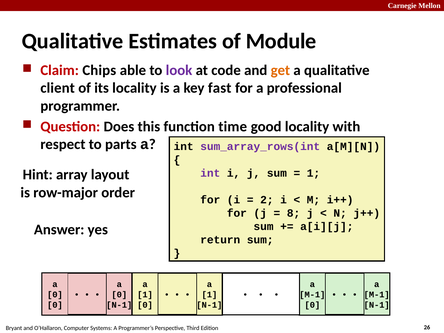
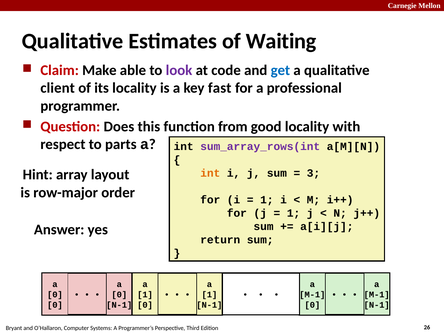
Module: Module -> Waiting
Chips: Chips -> Make
get colour: orange -> blue
time: time -> from
int at (210, 173) colour: purple -> orange
1 at (313, 173): 1 -> 3
2 at (267, 200): 2 -> 1
8 at (294, 213): 8 -> 1
